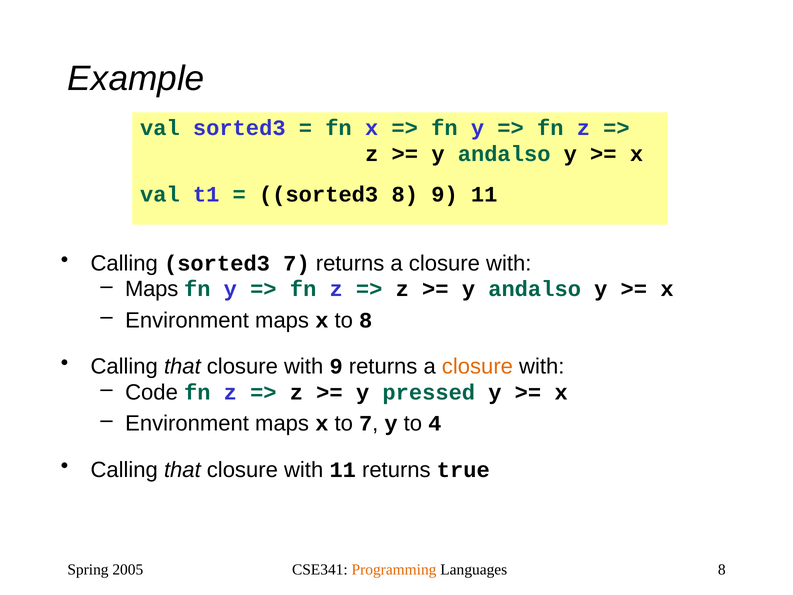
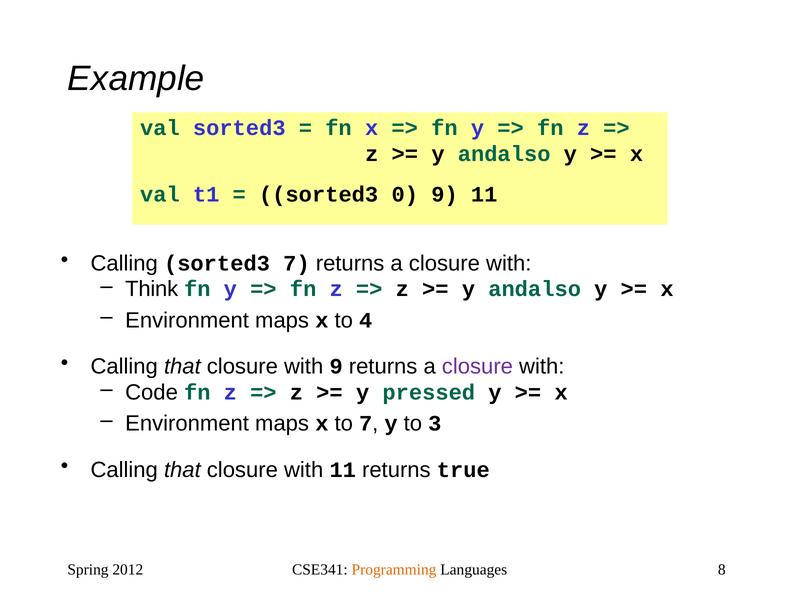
sorted3 8: 8 -> 0
Maps at (152, 289): Maps -> Think
to 8: 8 -> 4
closure at (477, 366) colour: orange -> purple
4: 4 -> 3
2005: 2005 -> 2012
